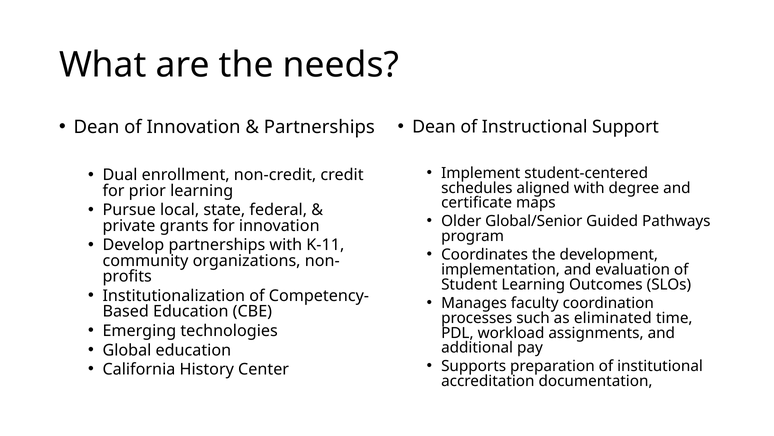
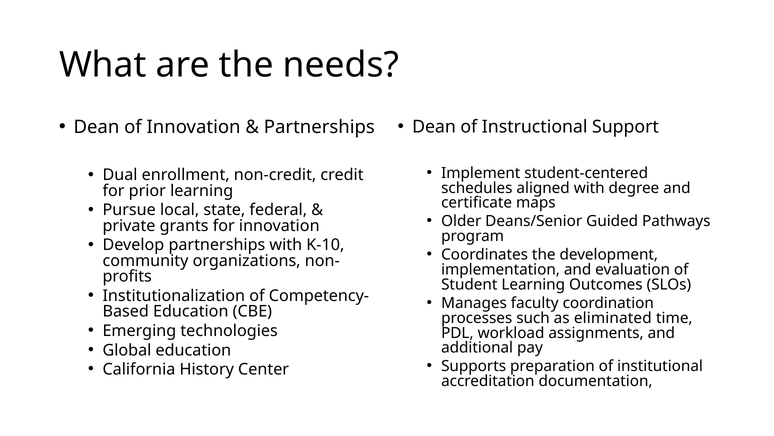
Global/Senior: Global/Senior -> Deans/Senior
K-11: K-11 -> K-10
